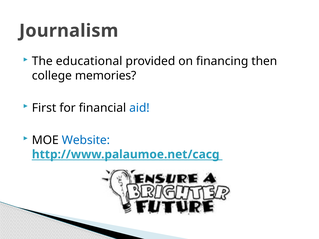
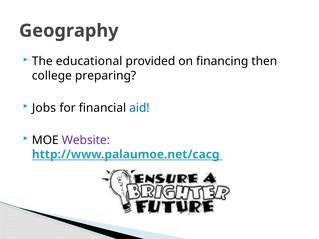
Journalism: Journalism -> Geography
memories: memories -> preparing
First: First -> Jobs
Website colour: blue -> purple
